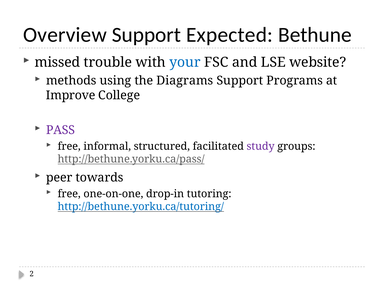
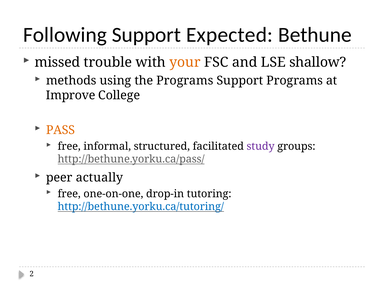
Overview: Overview -> Following
your colour: blue -> orange
website: website -> shallow
the Diagrams: Diagrams -> Programs
PASS colour: purple -> orange
towards: towards -> actually
